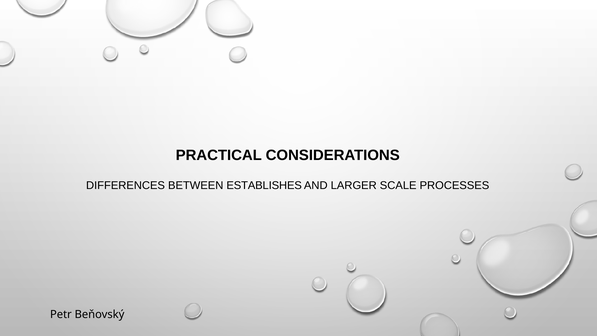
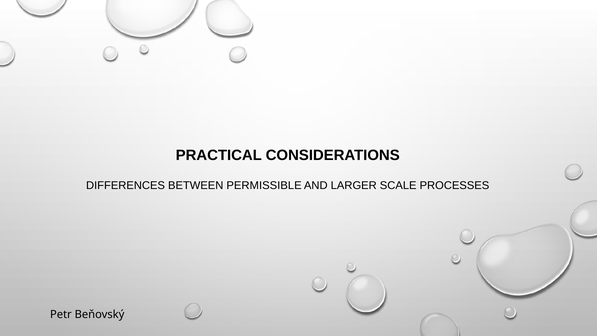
ESTABLISHES: ESTABLISHES -> PERMISSIBLE
